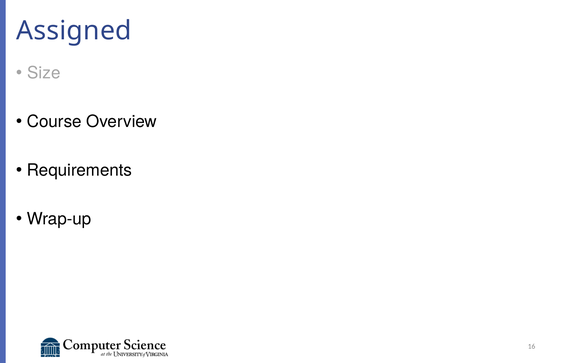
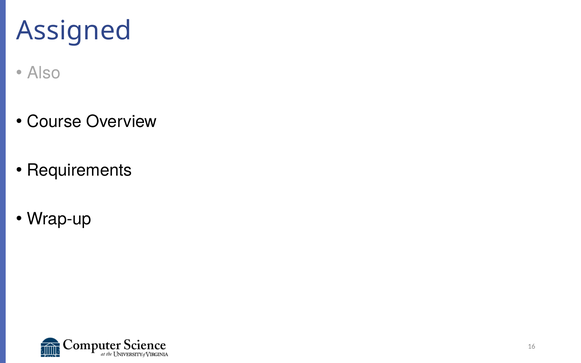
Size: Size -> Also
